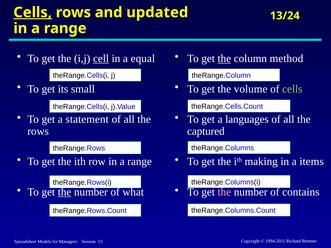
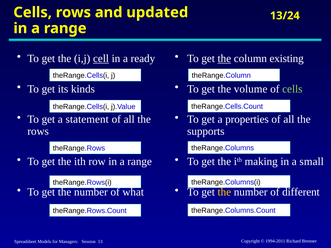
Cells at (33, 12) underline: present -> none
equal: equal -> ready
method: method -> existing
small: small -> kinds
languages: languages -> properties
captured: captured -> supports
items: items -> small
the at (65, 192) underline: present -> none
the at (224, 192) colour: pink -> yellow
contains: contains -> different
